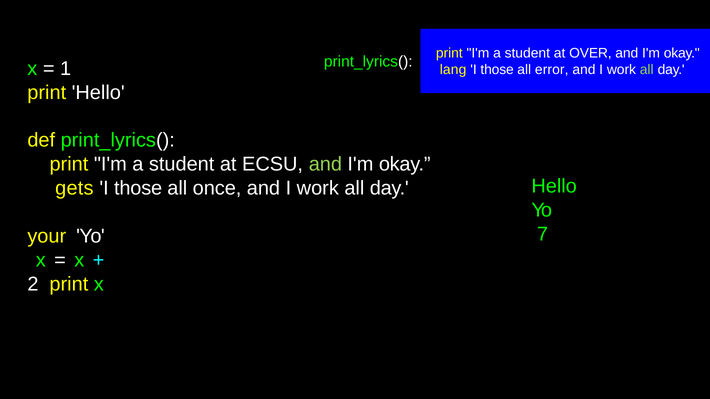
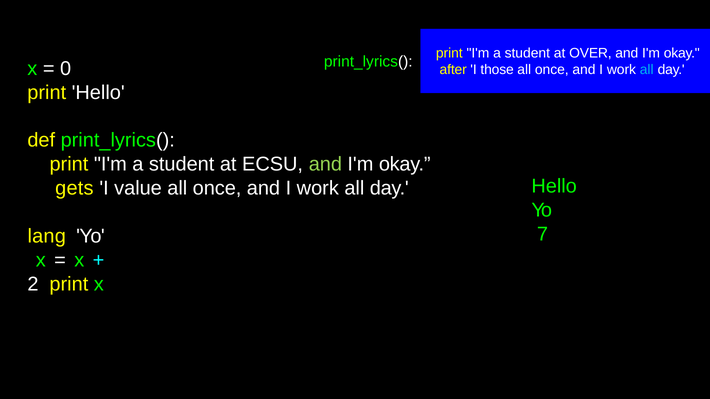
1: 1 -> 0
lang: lang -> after
error at (552, 70): error -> once
all at (647, 70) colour: light green -> light blue
those at (138, 188): those -> value
your: your -> lang
